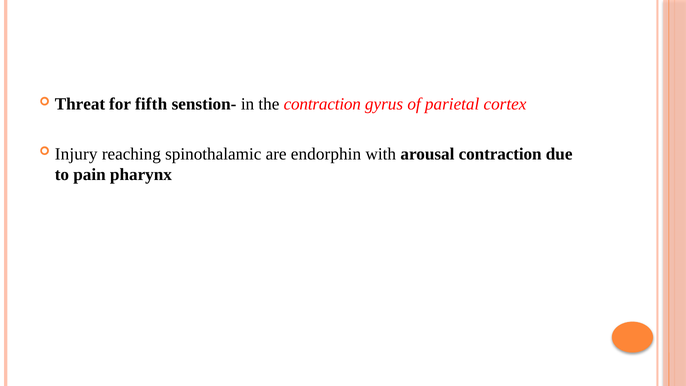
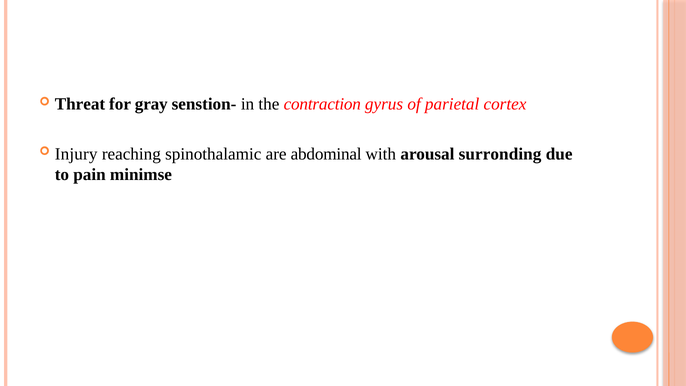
fifth: fifth -> gray
endorphin: endorphin -> abdominal
arousal contraction: contraction -> surronding
pharynx: pharynx -> minimse
